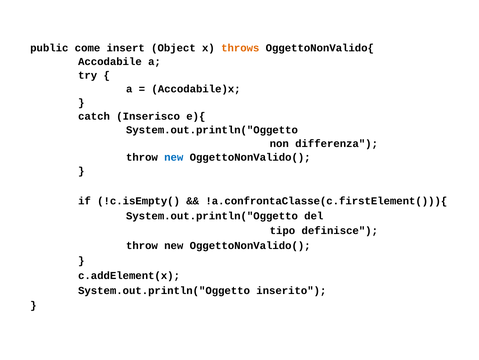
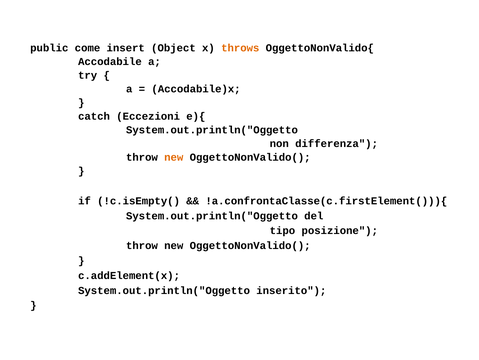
Inserisco: Inserisco -> Eccezioni
new at (174, 157) colour: blue -> orange
definisce: definisce -> posizione
